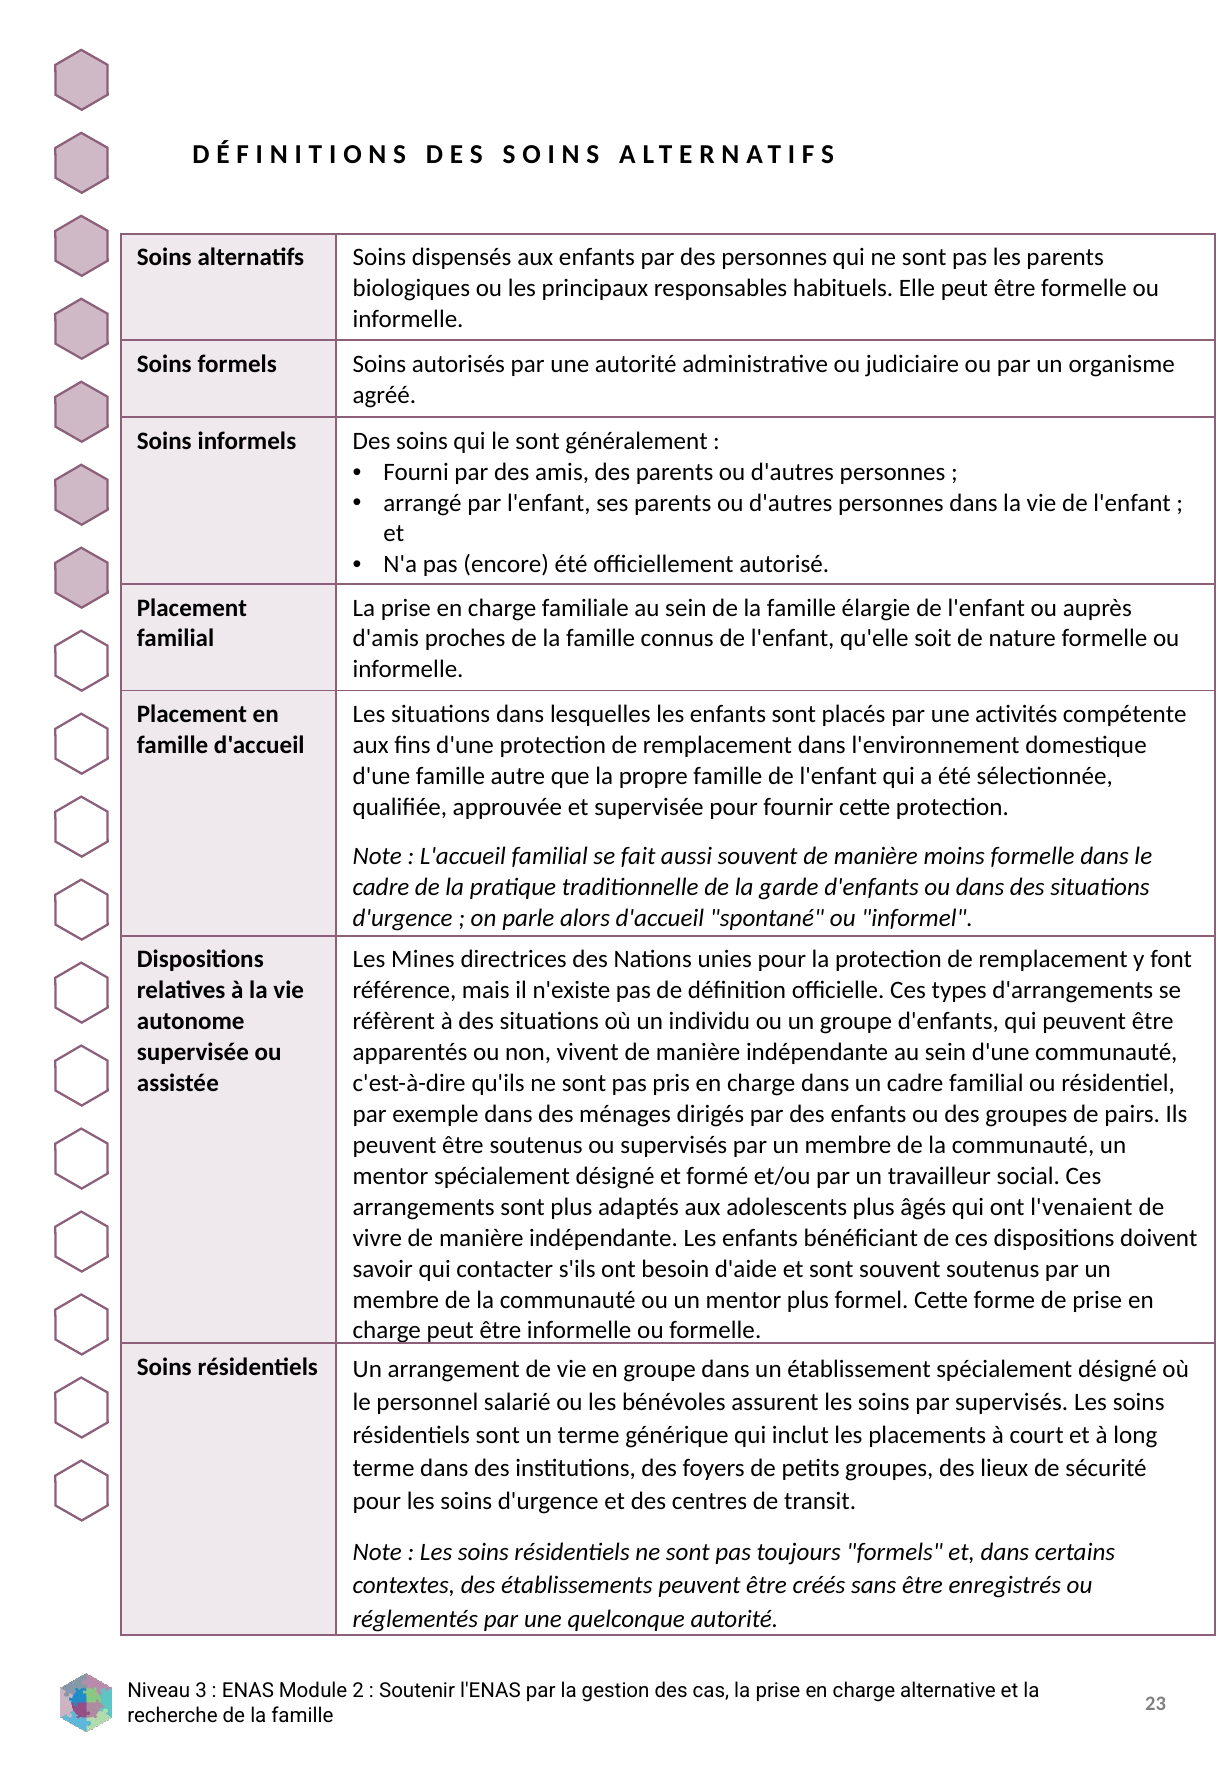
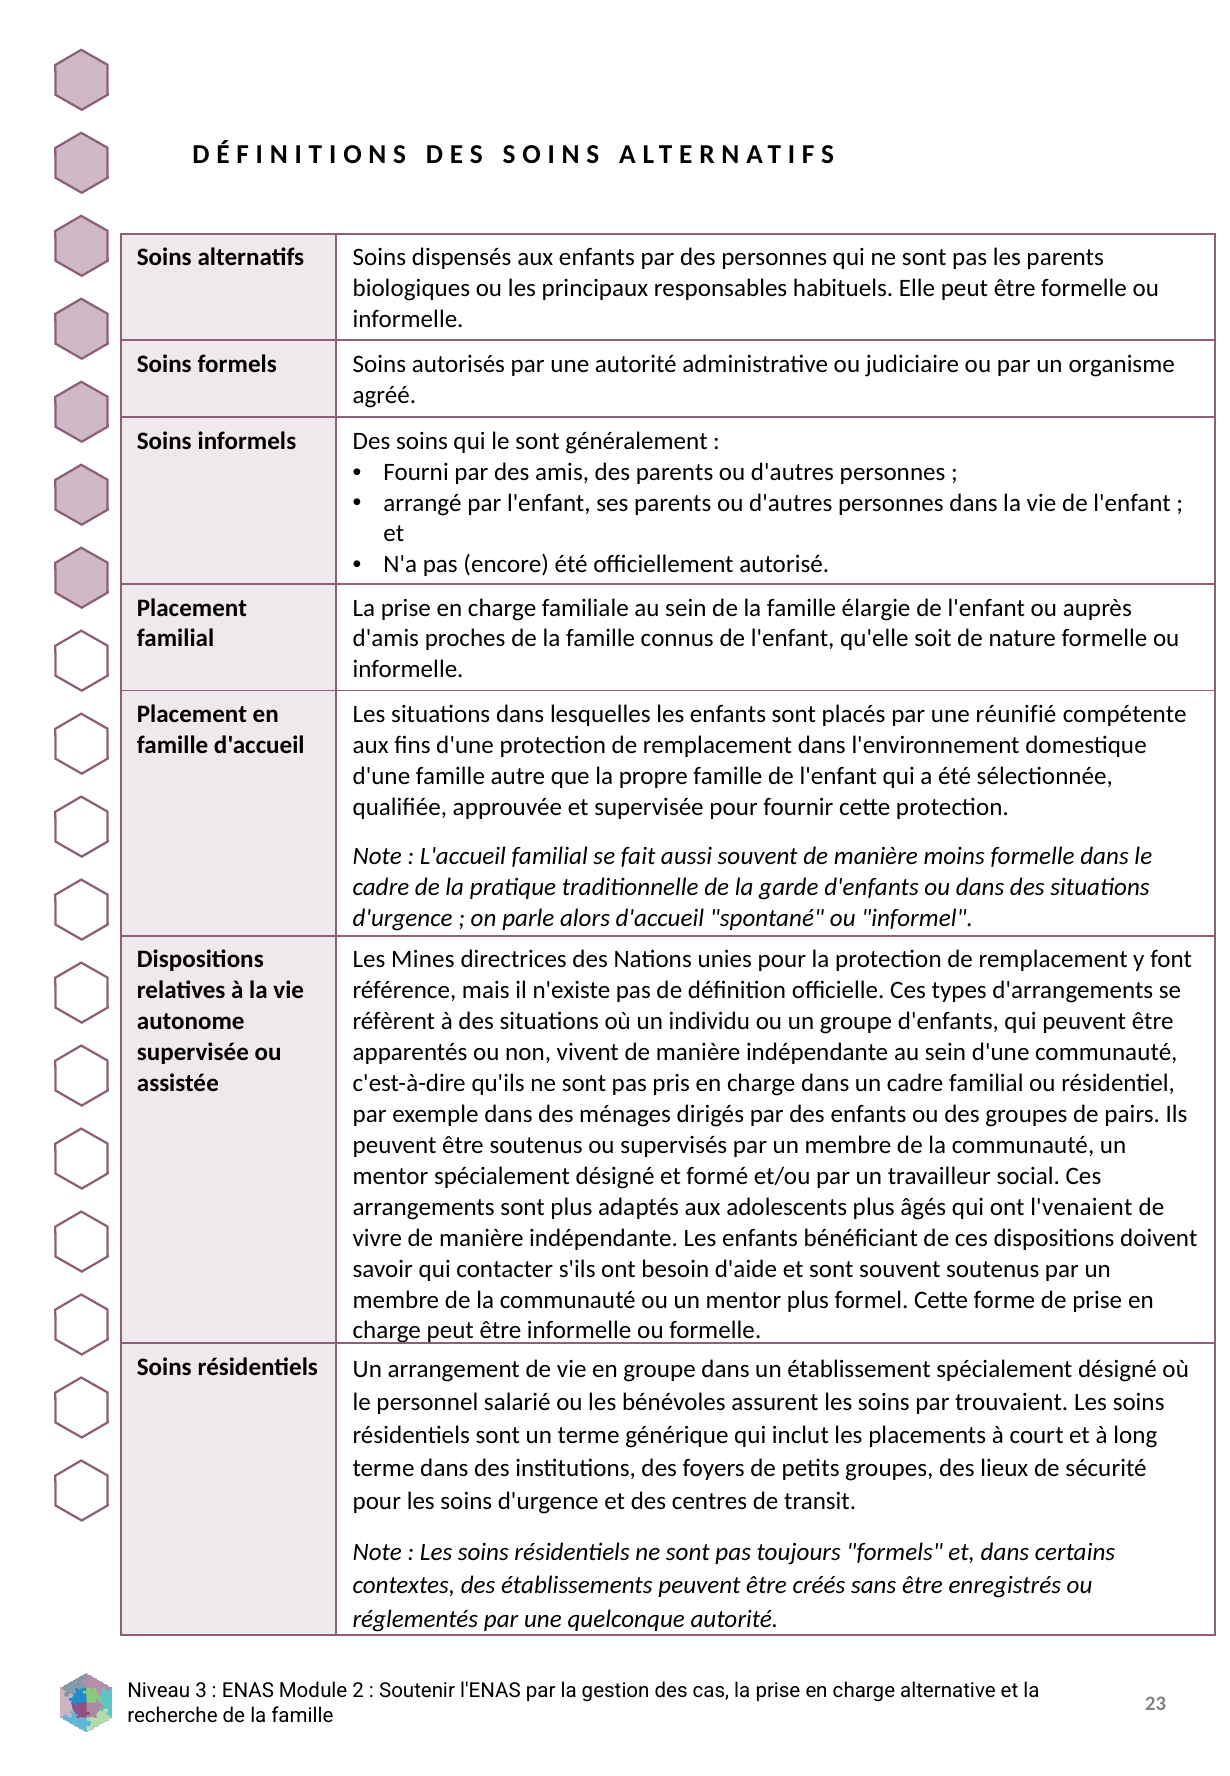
activités: activités -> réunifié
par supervisés: supervisés -> trouvaient
